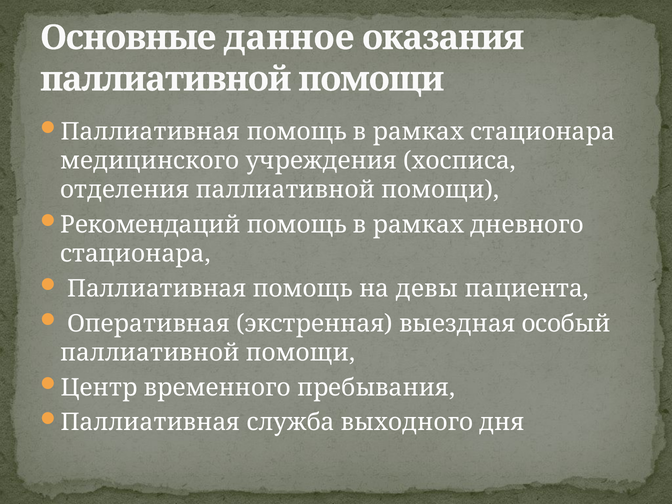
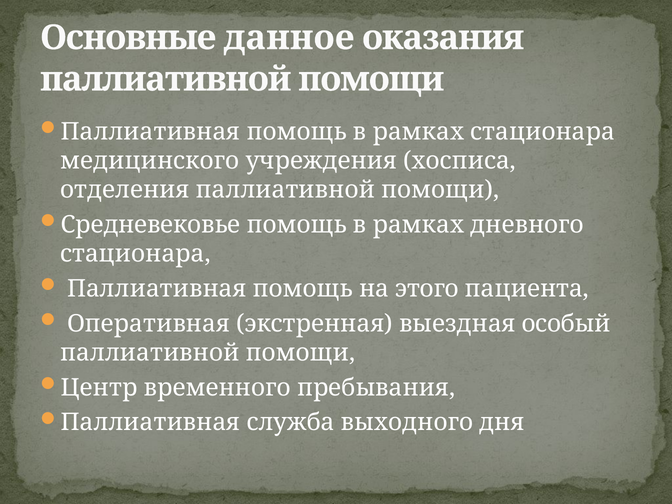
Рекомендаций: Рекомендаций -> Средневековье
девы: девы -> этого
